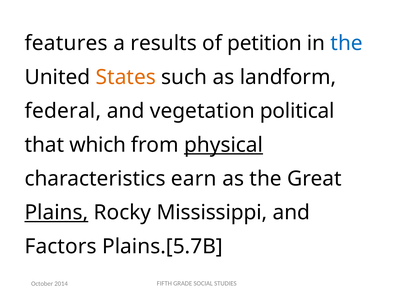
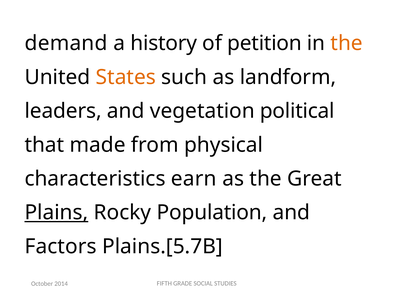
features: features -> demand
results: results -> history
the at (347, 43) colour: blue -> orange
federal: federal -> leaders
which: which -> made
physical underline: present -> none
Mississippi: Mississippi -> Population
